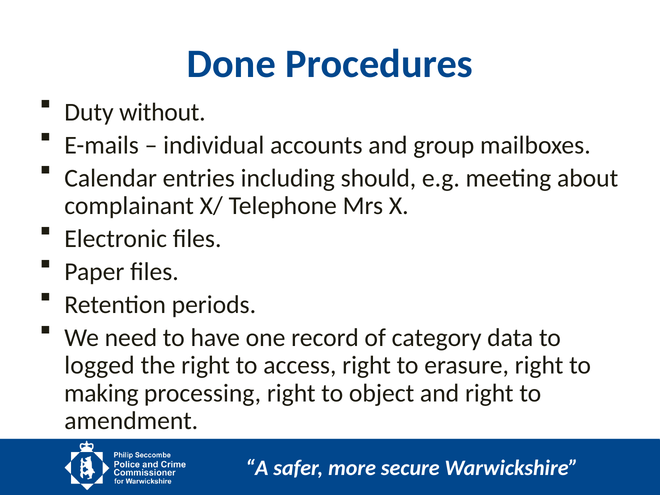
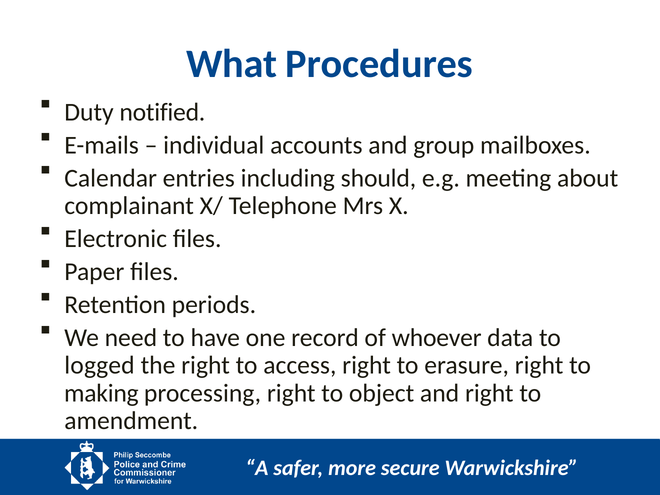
Done: Done -> What
without: without -> notified
category: category -> whoever
